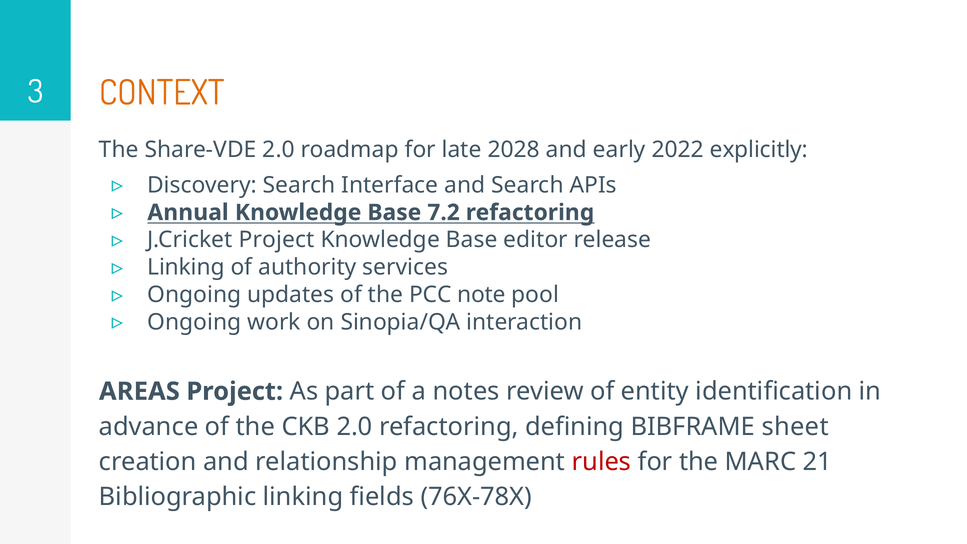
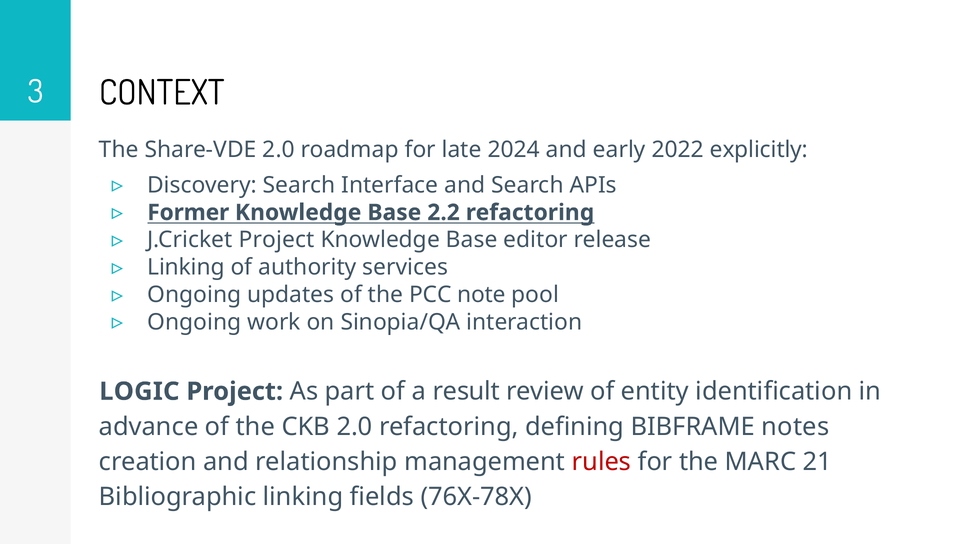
CONTEXT colour: orange -> black
2028: 2028 -> 2024
Annual: Annual -> Former
7.2: 7.2 -> 2.2
AREAS: AREAS -> LOGIC
notes: notes -> result
sheet: sheet -> notes
